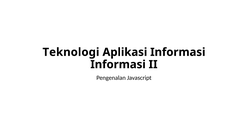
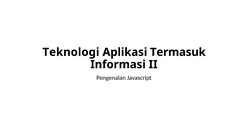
Aplikasi Informasi: Informasi -> Termasuk
